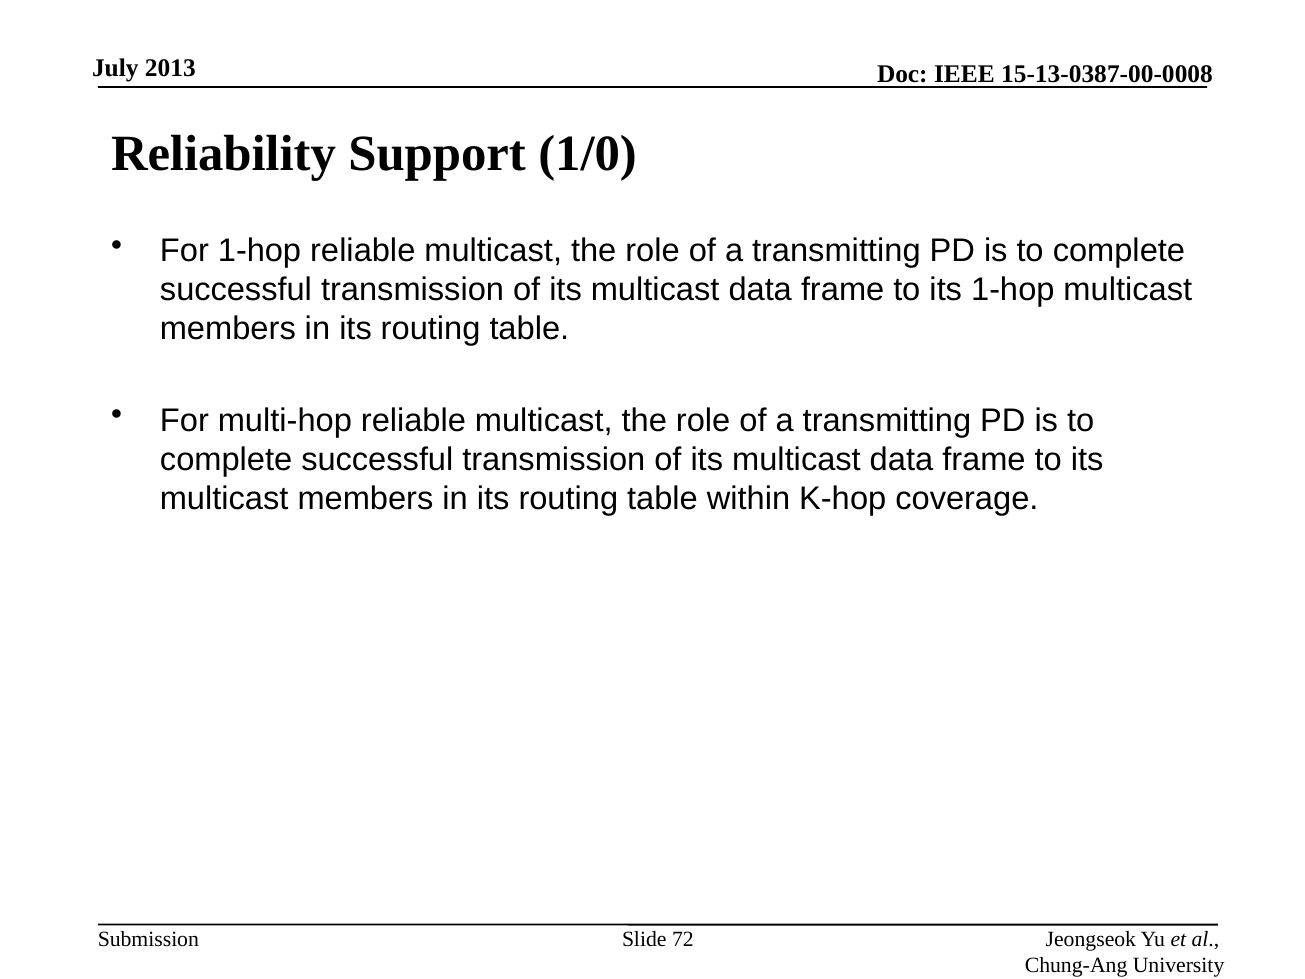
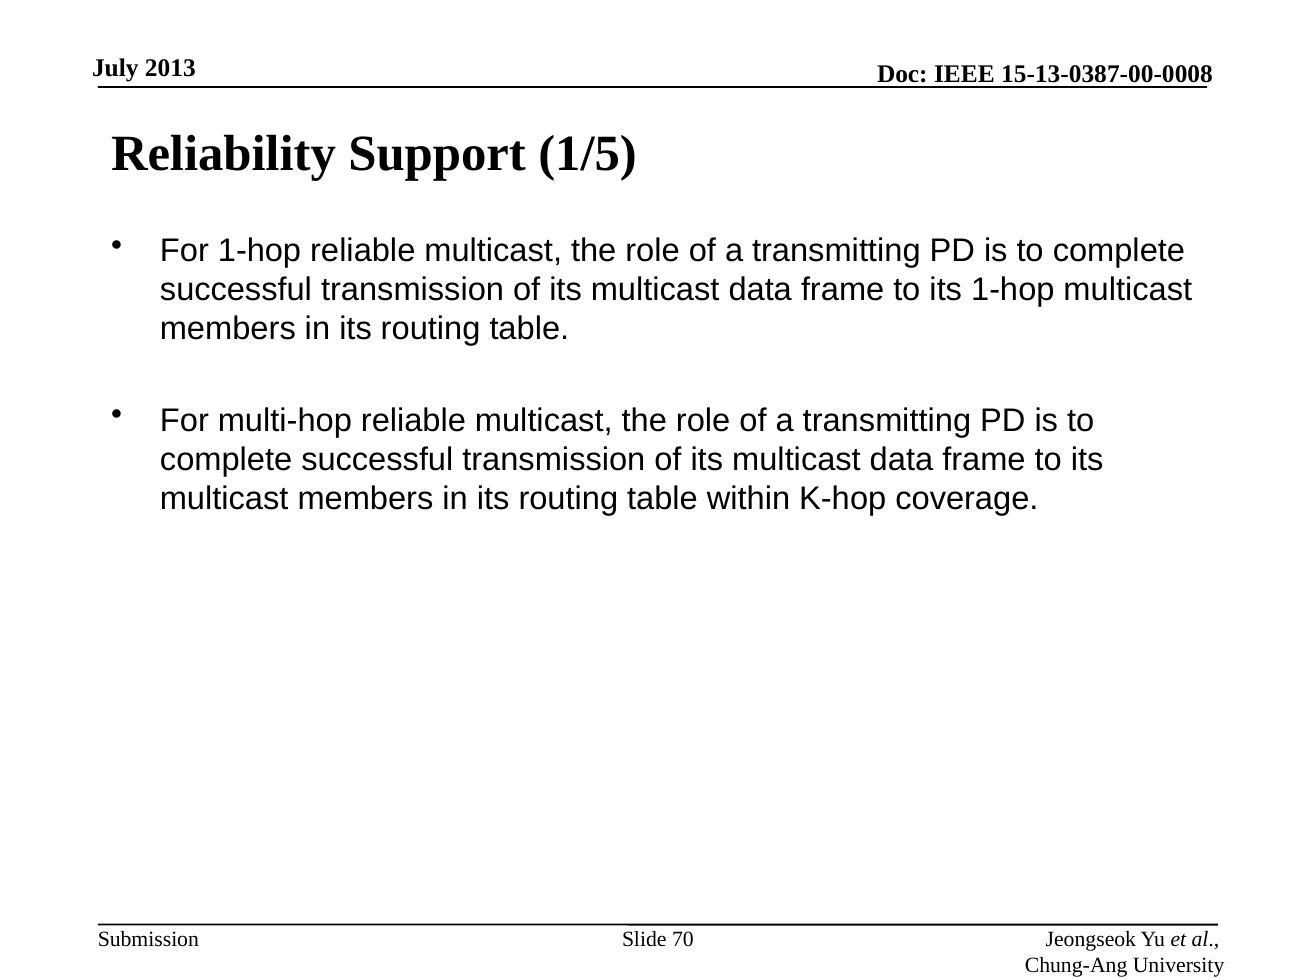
1/0: 1/0 -> 1/5
72: 72 -> 70
